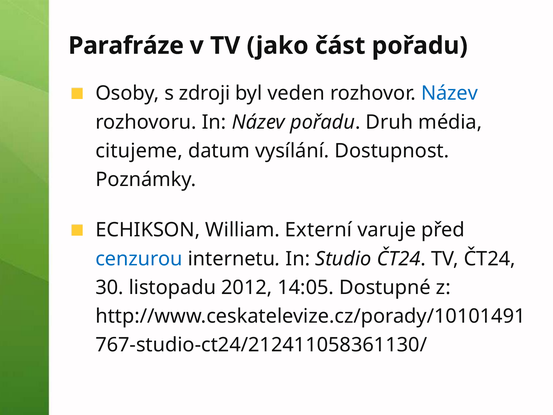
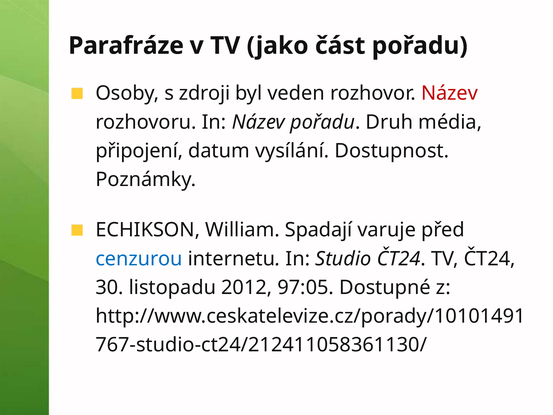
Název at (449, 93) colour: blue -> red
citujeme: citujeme -> připojení
Externí: Externí -> Spadají
14:05: 14:05 -> 97:05
